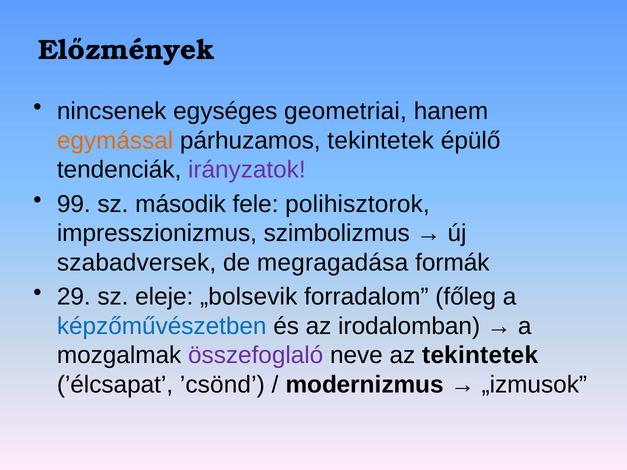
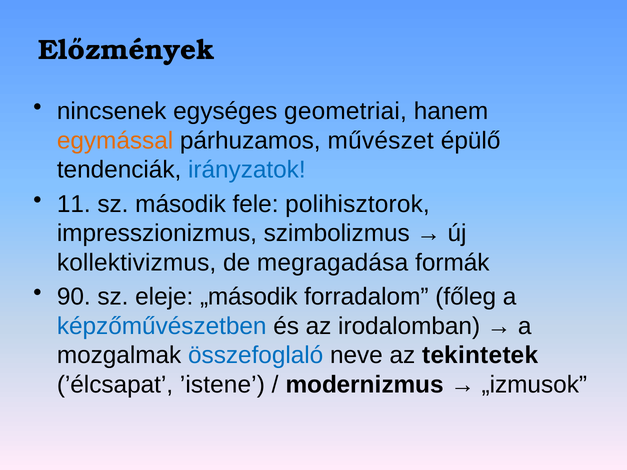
párhuzamos tekintetek: tekintetek -> művészet
irányzatok colour: purple -> blue
99: 99 -> 11
szabadversek: szabadversek -> kollektivizmus
29: 29 -> 90
„bolsevik: „bolsevik -> „második
összefoglaló colour: purple -> blue
’csönd: ’csönd -> ’istene
